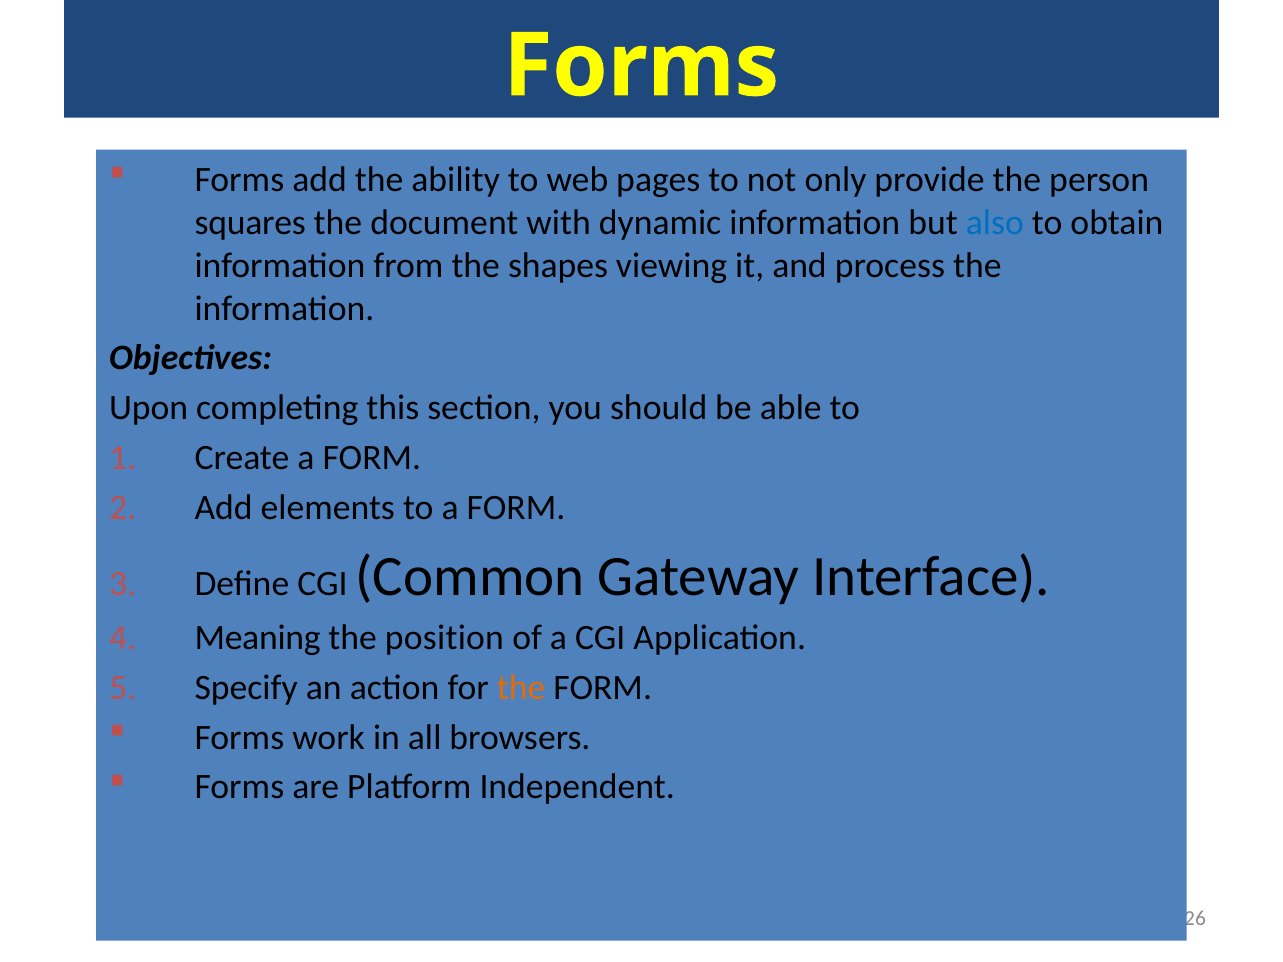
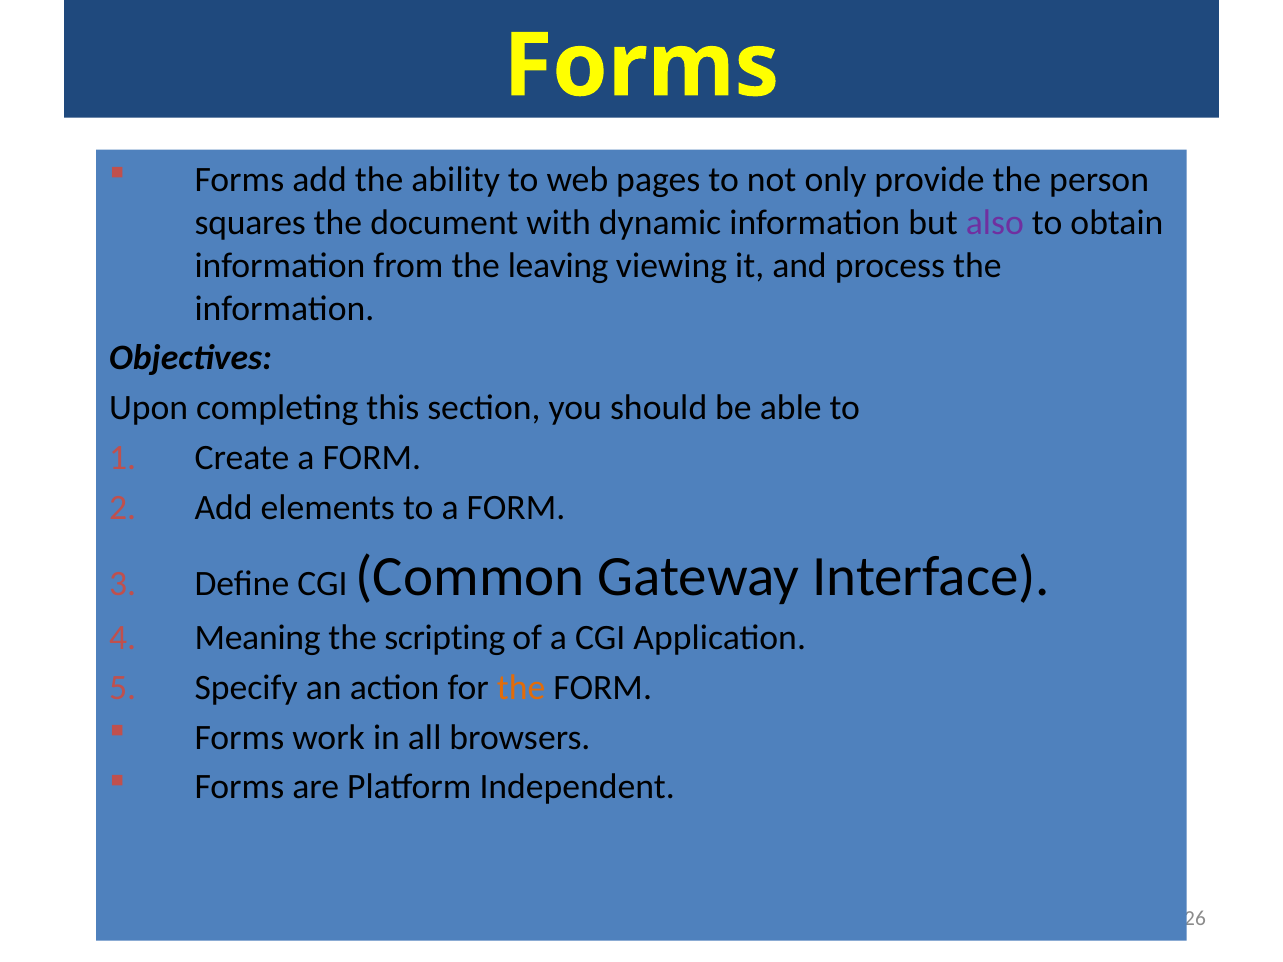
also colour: blue -> purple
shapes: shapes -> leaving
position: position -> scripting
